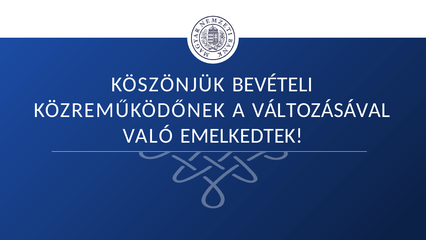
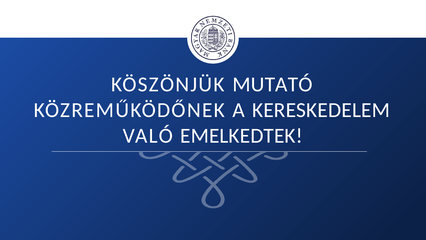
BEVÉTELI: BEVÉTELI -> MUTATÓ
VÁLTOZÁSÁVAL: VÁLTOZÁSÁVAL -> KERESKEDELEM
